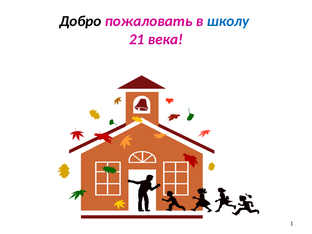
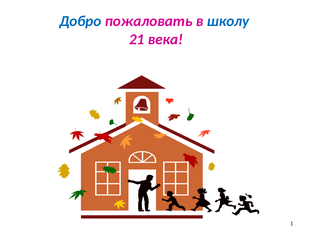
Добро colour: black -> blue
